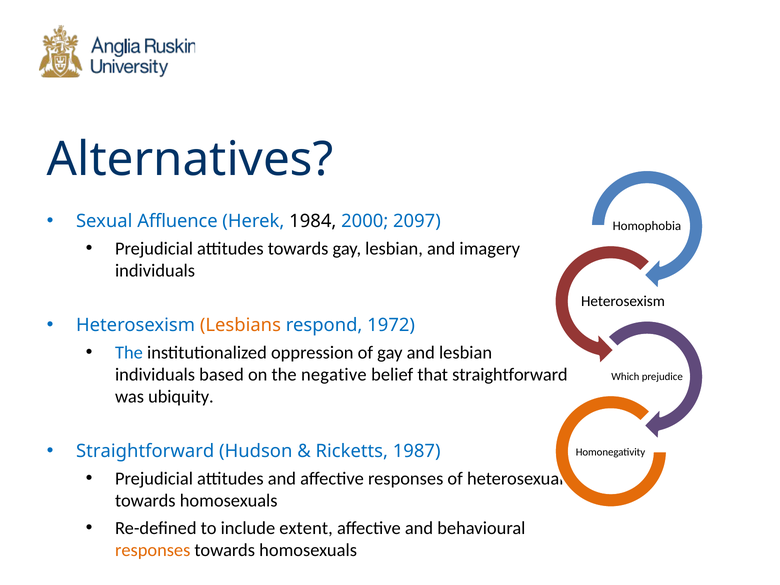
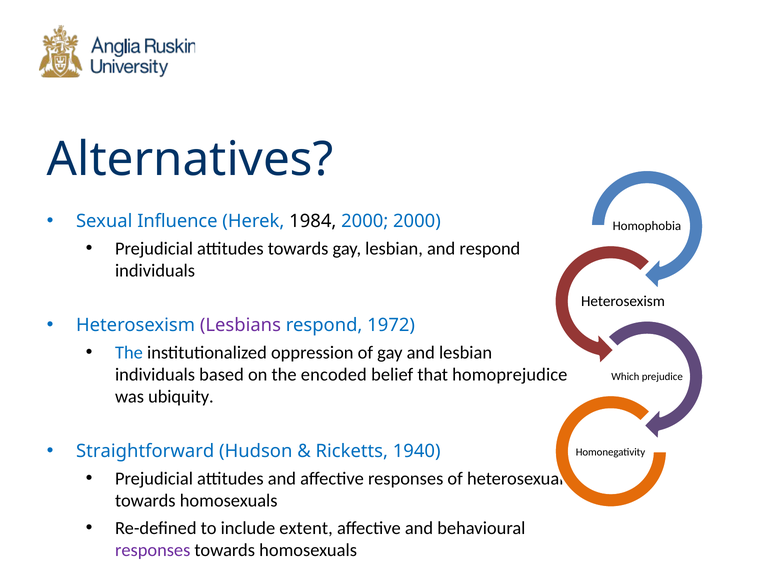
Affluence: Affluence -> Influence
2000 2097: 2097 -> 2000
and imagery: imagery -> respond
Lesbians colour: orange -> purple
negative: negative -> encoded
that straightforward: straightforward -> homoprejudice
1987: 1987 -> 1940
responses at (153, 550) colour: orange -> purple
